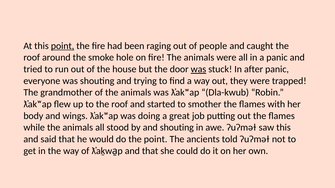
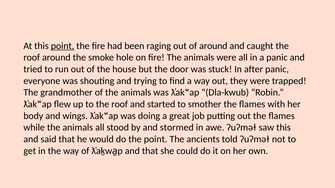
of people: people -> around
was at (198, 69) underline: present -> none
and shouting: shouting -> stormed
